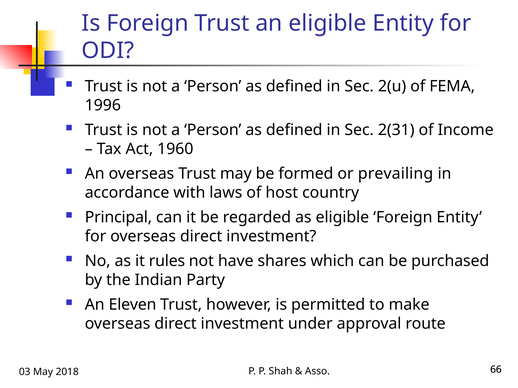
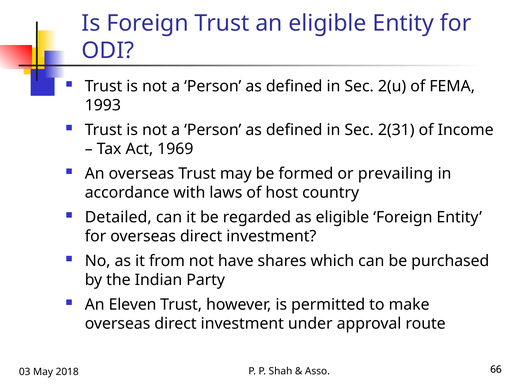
1996: 1996 -> 1993
1960: 1960 -> 1969
Principal: Principal -> Detailed
rules: rules -> from
